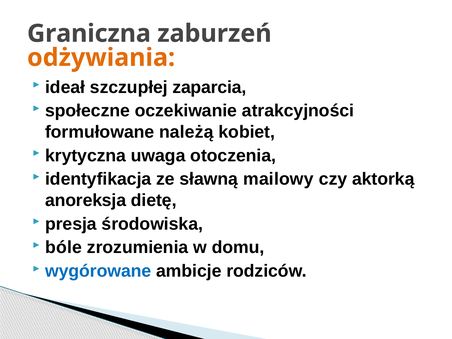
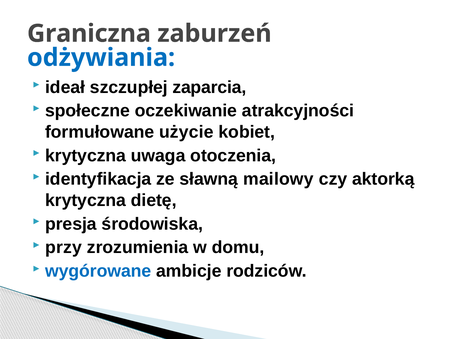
odżywiania colour: orange -> blue
należą: należą -> użycie
anoreksja at (86, 200): anoreksja -> krytyczna
bóle: bóle -> przy
